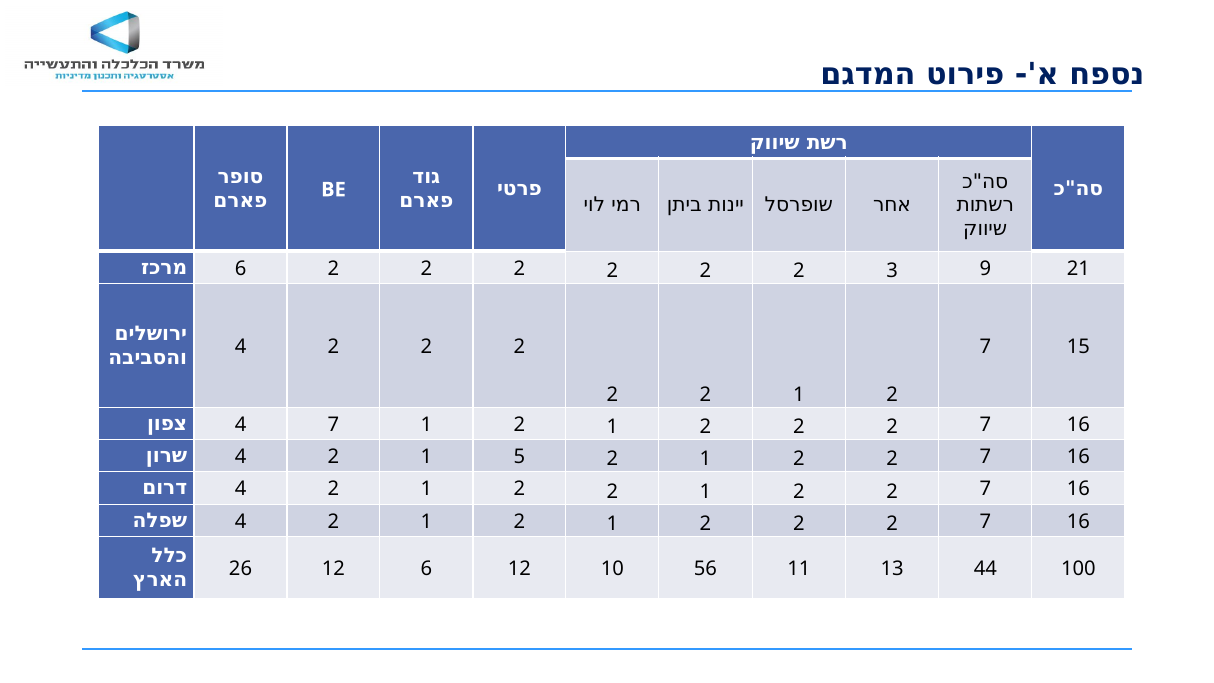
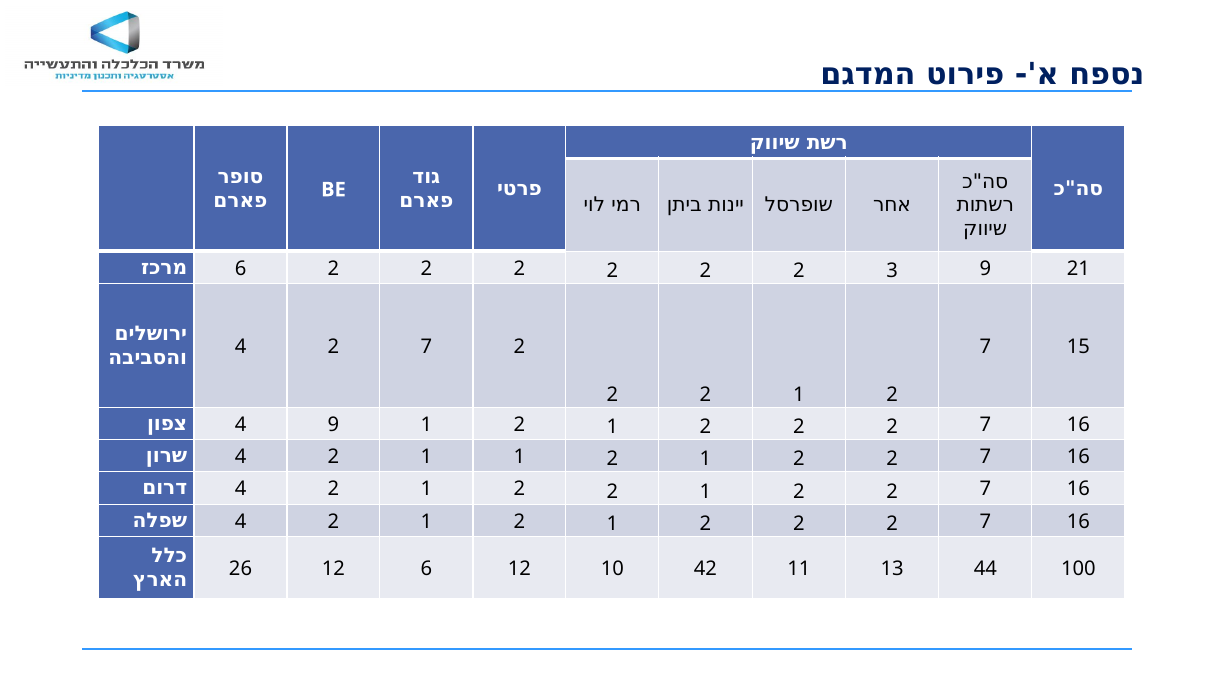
4 2 2: 2 -> 7
4 7: 7 -> 9
1 5: 5 -> 1
56: 56 -> 42
